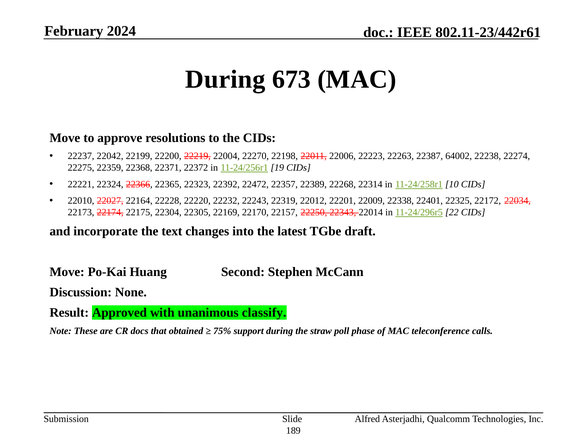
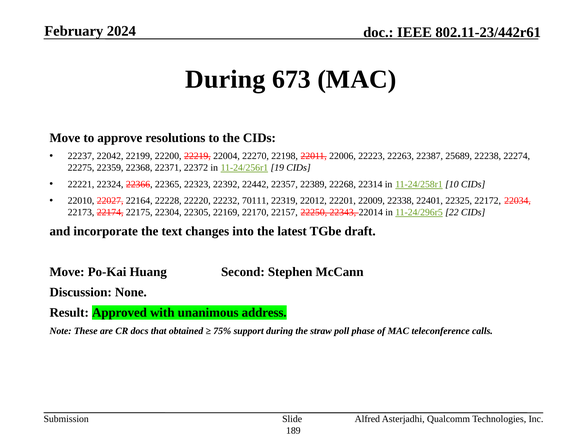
64002: 64002 -> 25689
22472: 22472 -> 22442
22243: 22243 -> 70111
classify: classify -> address
